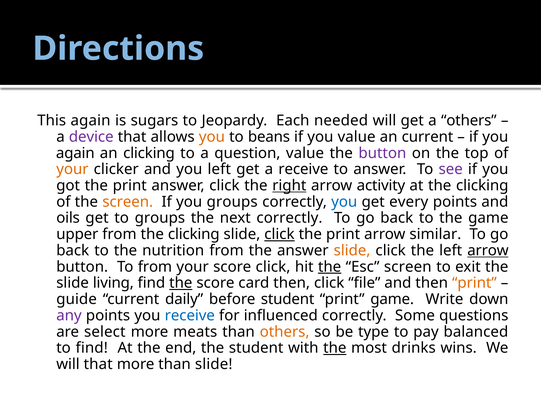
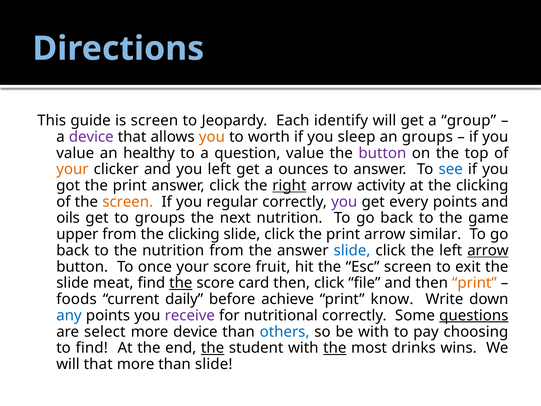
This again: again -> guide
is sugars: sugars -> screen
needed: needed -> identify
a others: others -> group
beans: beans -> worth
you value: value -> sleep
an current: current -> groups
again at (75, 153): again -> value
an clicking: clicking -> healthy
a receive: receive -> ounces
see colour: purple -> blue
you groups: groups -> regular
you at (344, 202) colour: blue -> purple
next correctly: correctly -> nutrition
click at (279, 234) underline: present -> none
slide at (352, 250) colour: orange -> blue
To from: from -> once
score click: click -> fruit
the at (330, 267) underline: present -> none
living: living -> meat
guide: guide -> foods
before student: student -> achieve
print game: game -> know
any colour: purple -> blue
receive at (190, 315) colour: blue -> purple
influenced: influenced -> nutritional
questions underline: none -> present
more meats: meats -> device
others at (285, 332) colour: orange -> blue
be type: type -> with
balanced: balanced -> choosing
the at (213, 348) underline: none -> present
